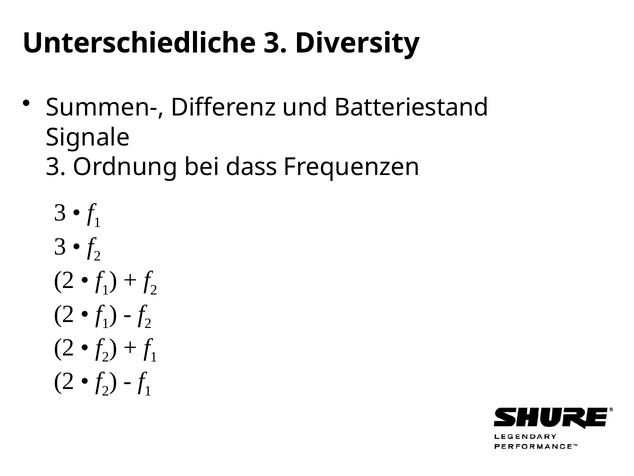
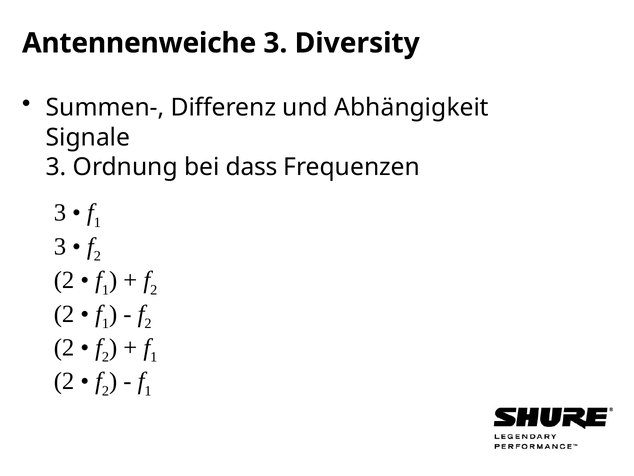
Unterschiedliche: Unterschiedliche -> Antennenweiche
Batteriestand: Batteriestand -> Abhängigkeit
